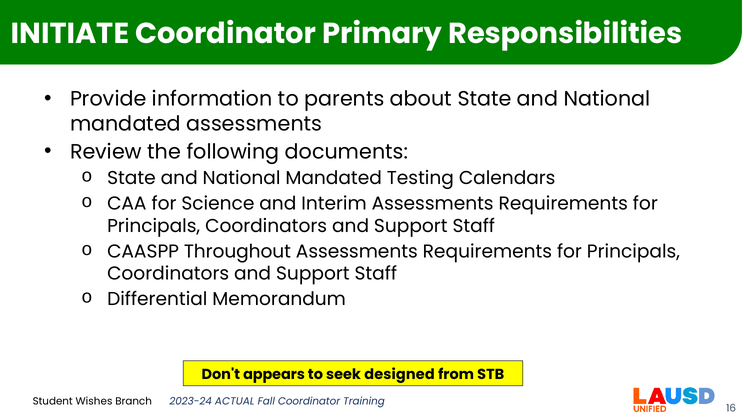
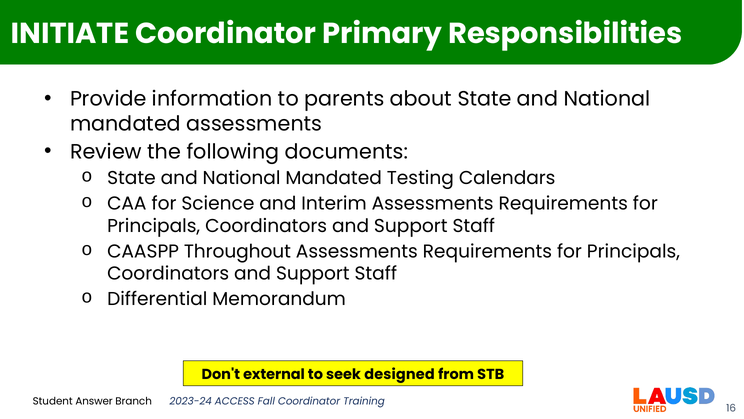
appears: appears -> external
Wishes: Wishes -> Answer
ACTUAL: ACTUAL -> ACCESS
